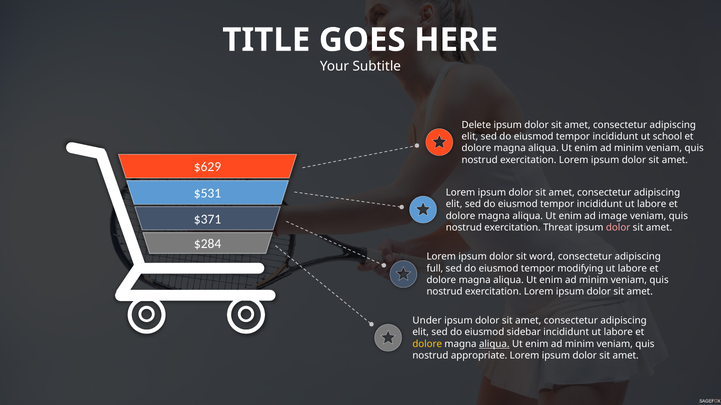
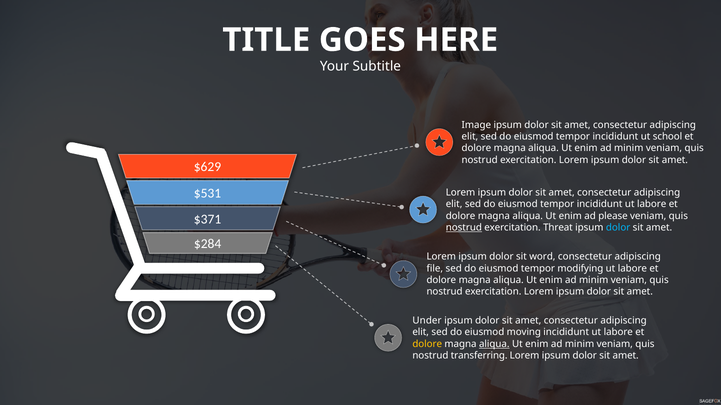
Delete: Delete -> Image
image: image -> please
nostrud at (464, 228) underline: none -> present
dolor at (618, 228) colour: pink -> light blue
full: full -> file
sidebar: sidebar -> moving
appropriate: appropriate -> transferring
